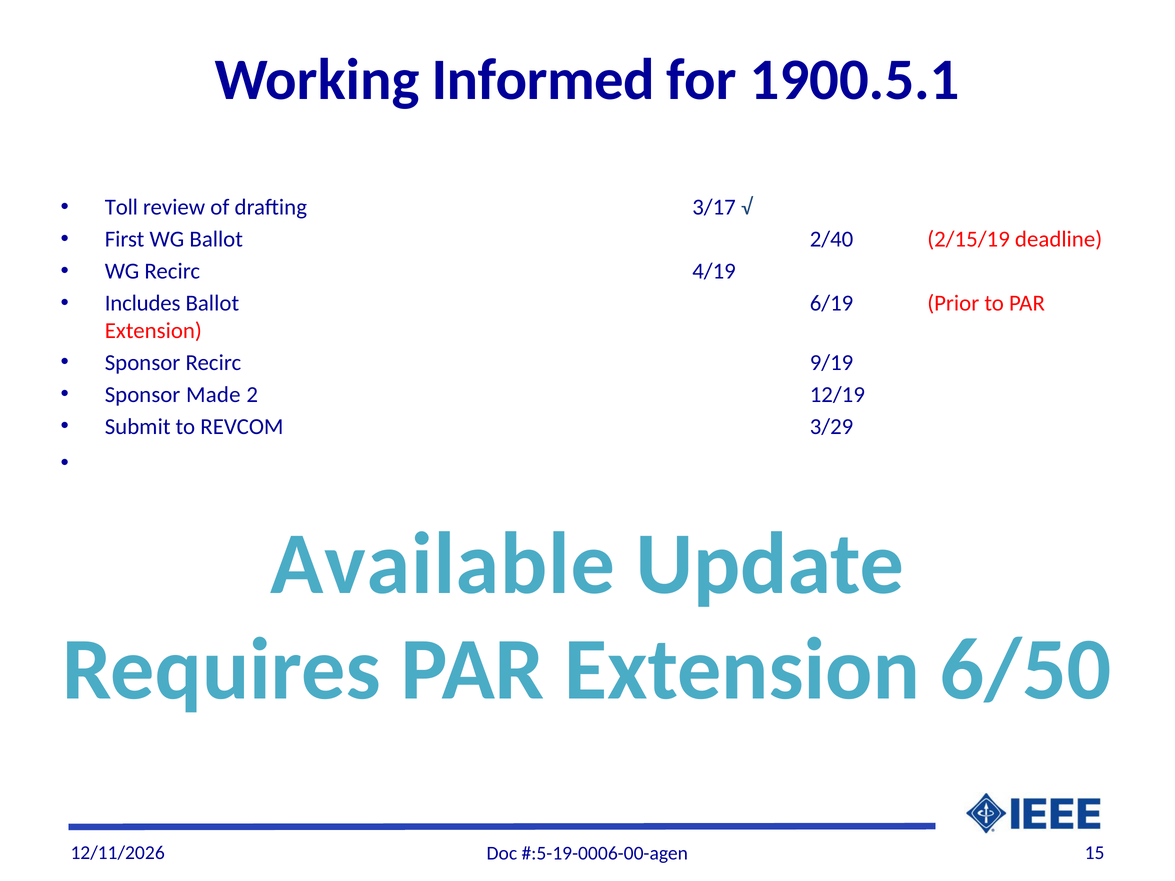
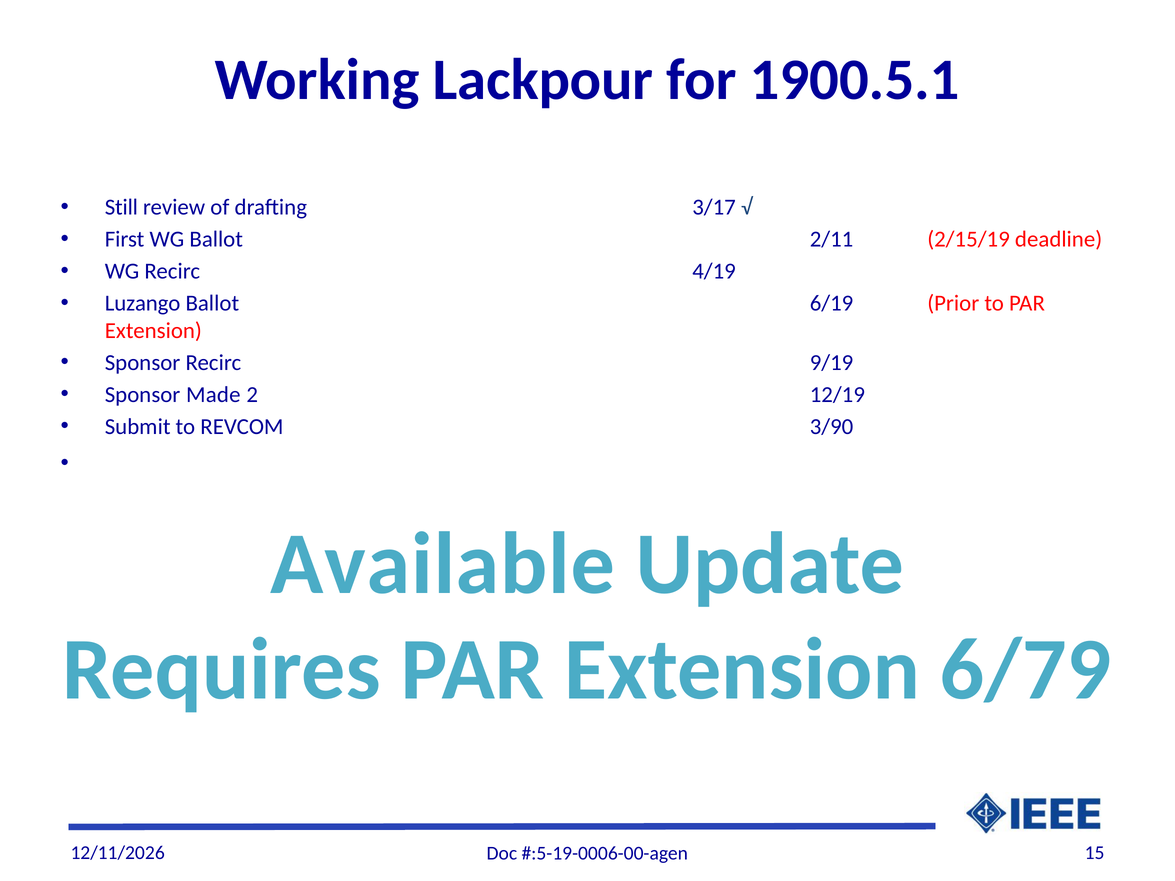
Informed: Informed -> Lackpour
Toll: Toll -> Still
2/40: 2/40 -> 2/11
Includes: Includes -> Luzango
3/29: 3/29 -> 3/90
6/50: 6/50 -> 6/79
